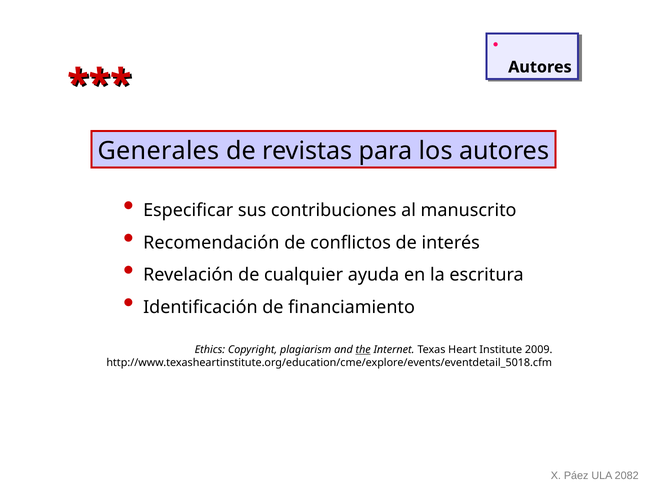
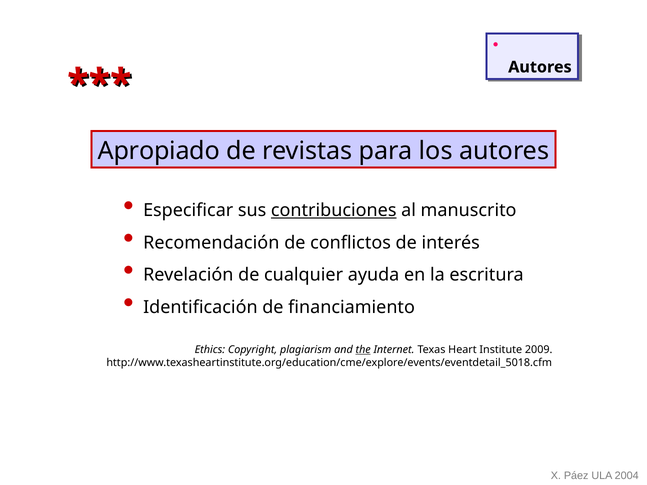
Generales: Generales -> Apropiado
contribuciones underline: none -> present
2082: 2082 -> 2004
